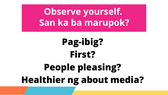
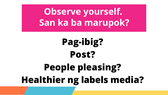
First: First -> Post
about: about -> labels
